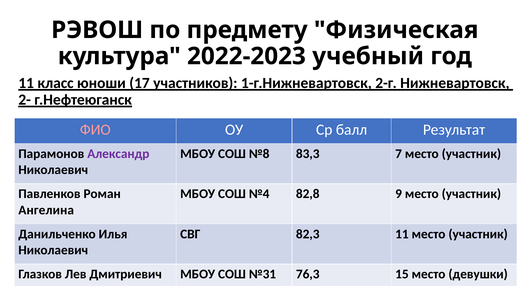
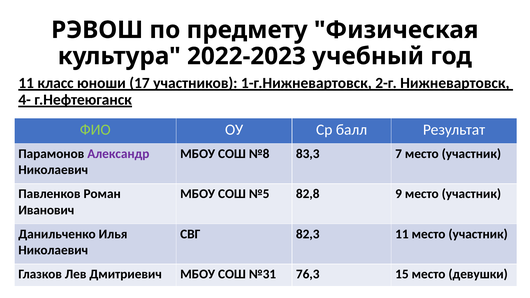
2-: 2- -> 4-
ФИО colour: pink -> light green
№4: №4 -> №5
Ангелина: Ангелина -> Иванович
